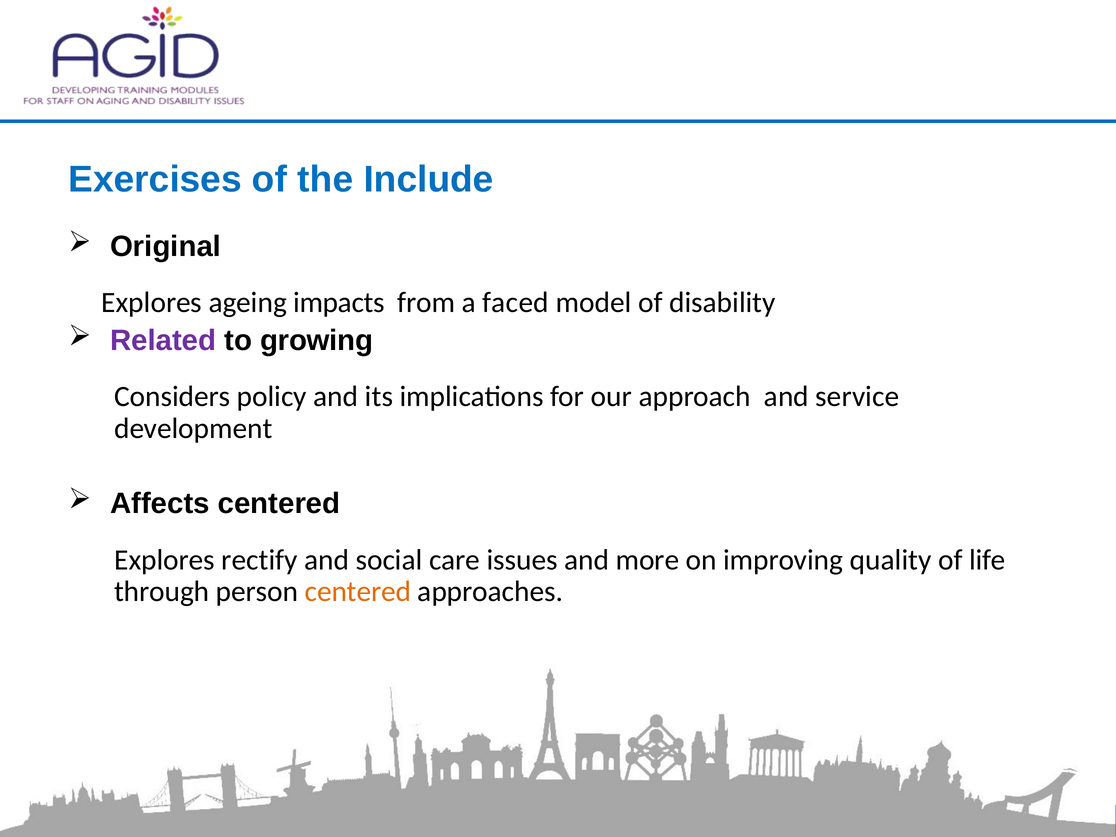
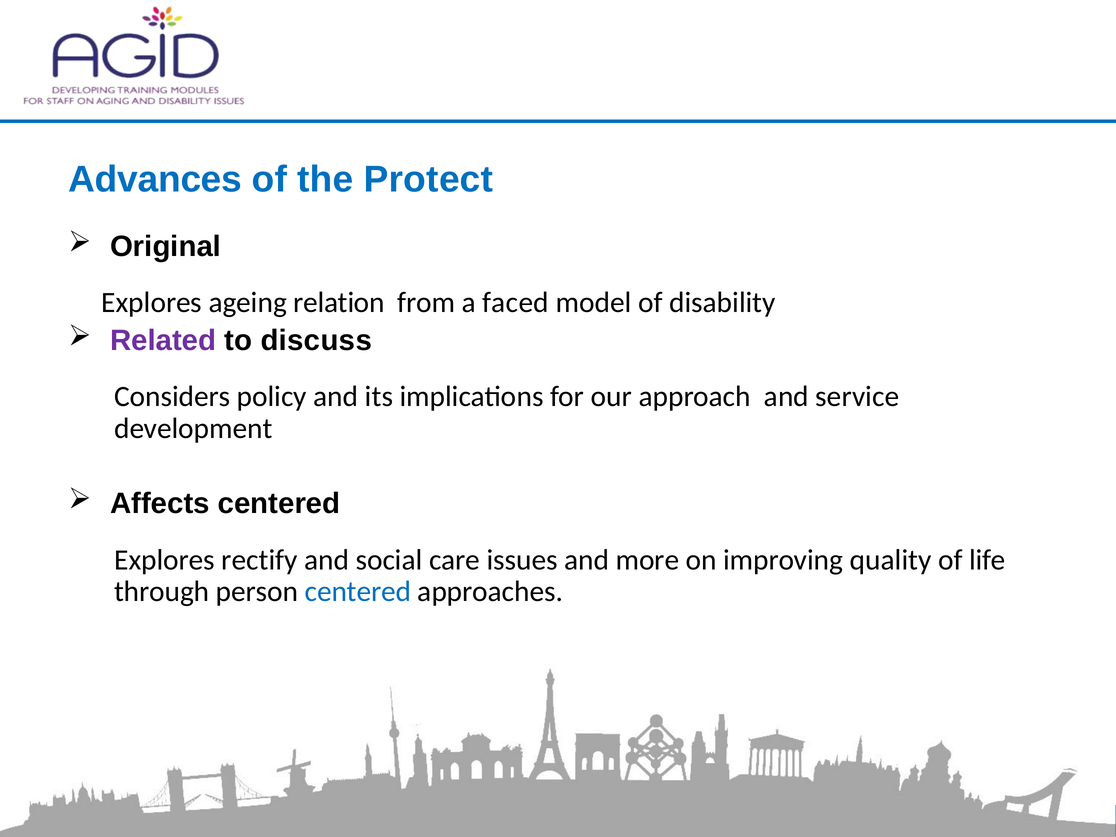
Exercises: Exercises -> Advances
Include: Include -> Protect
impacts: impacts -> relation
growing: growing -> discuss
centered at (358, 592) colour: orange -> blue
